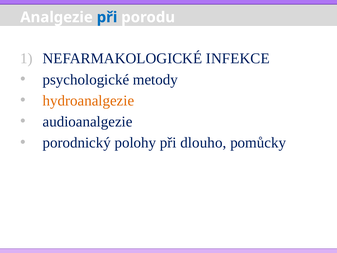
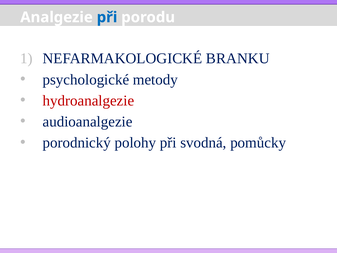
INFEKCE: INFEKCE -> BRANKU
hydroanalgezie colour: orange -> red
dlouho: dlouho -> svodná
